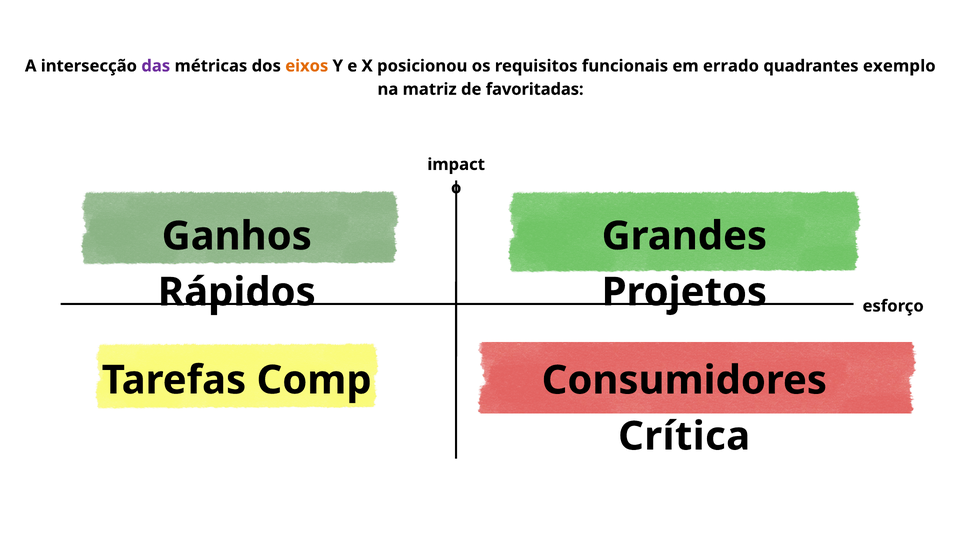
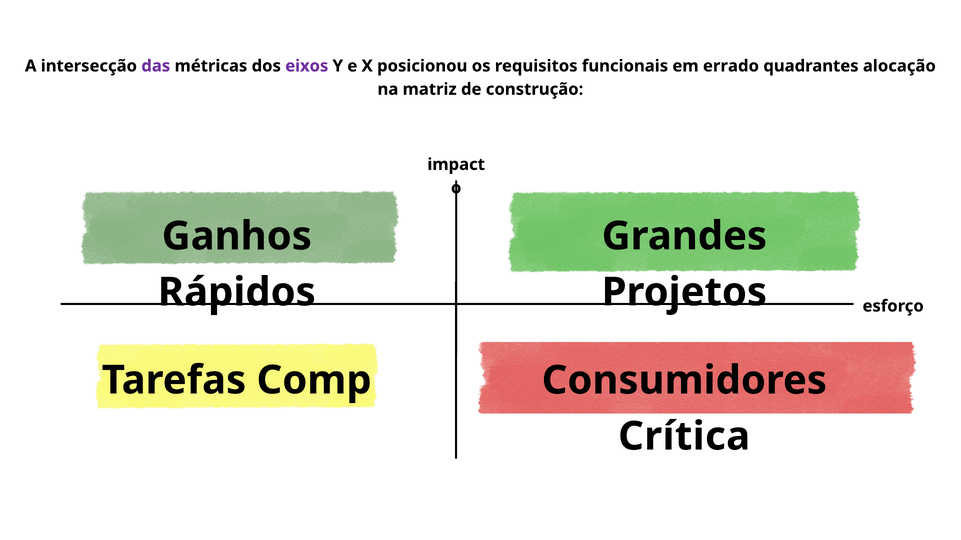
eixos colour: orange -> purple
exemplo: exemplo -> alocação
favoritadas: favoritadas -> construção
